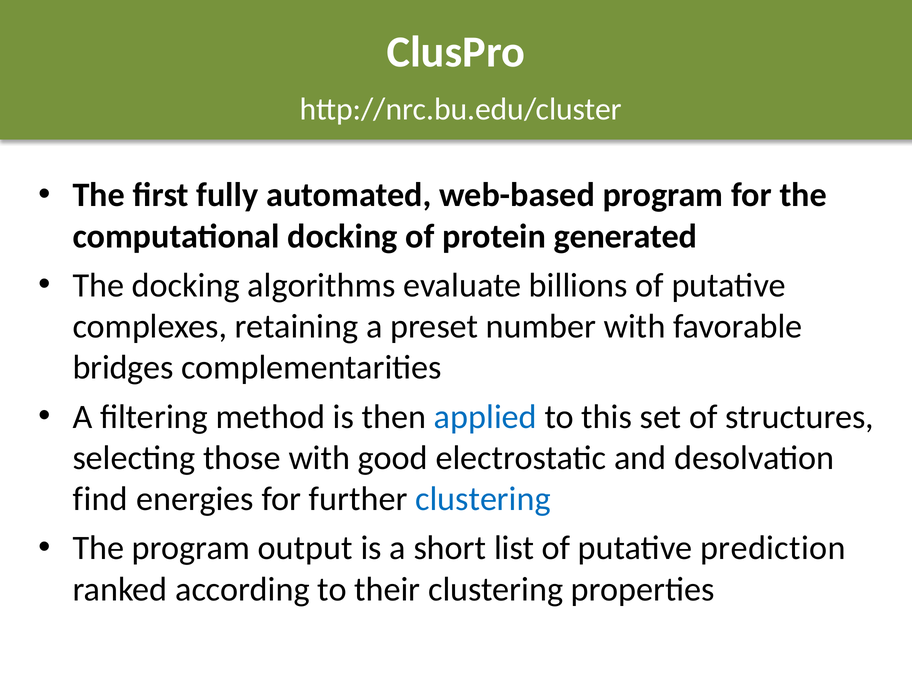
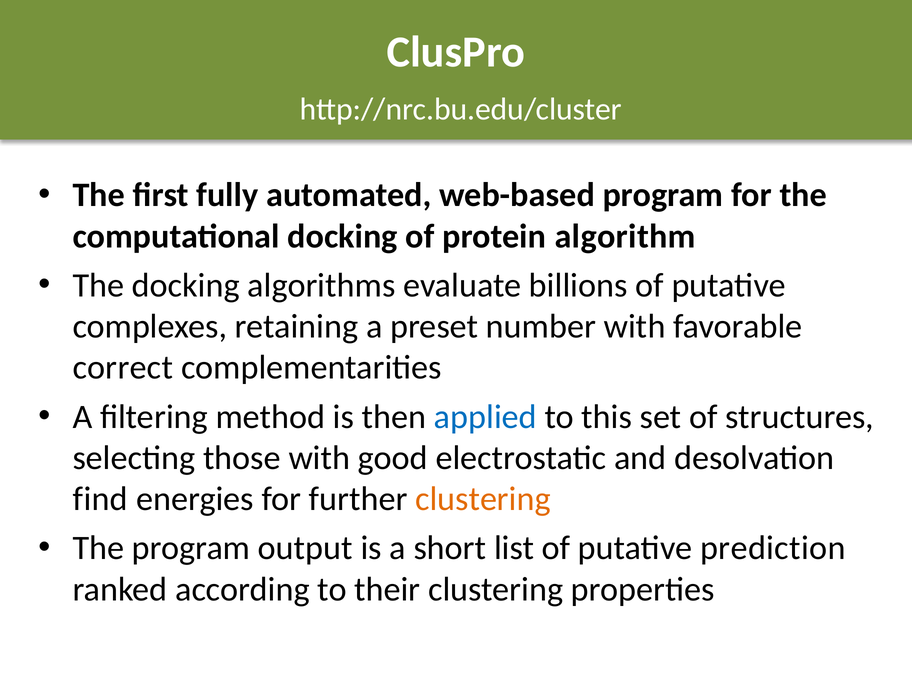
generated: generated -> algorithm
bridges: bridges -> correct
clustering at (483, 499) colour: blue -> orange
